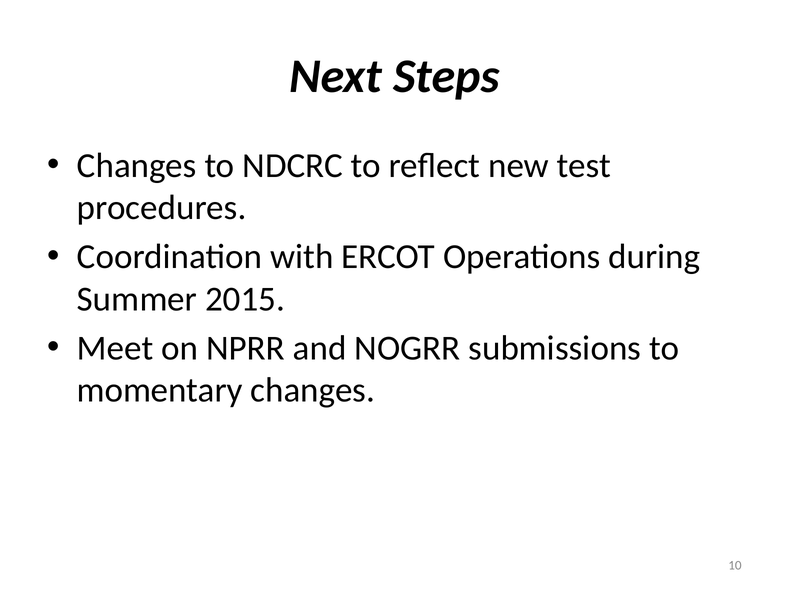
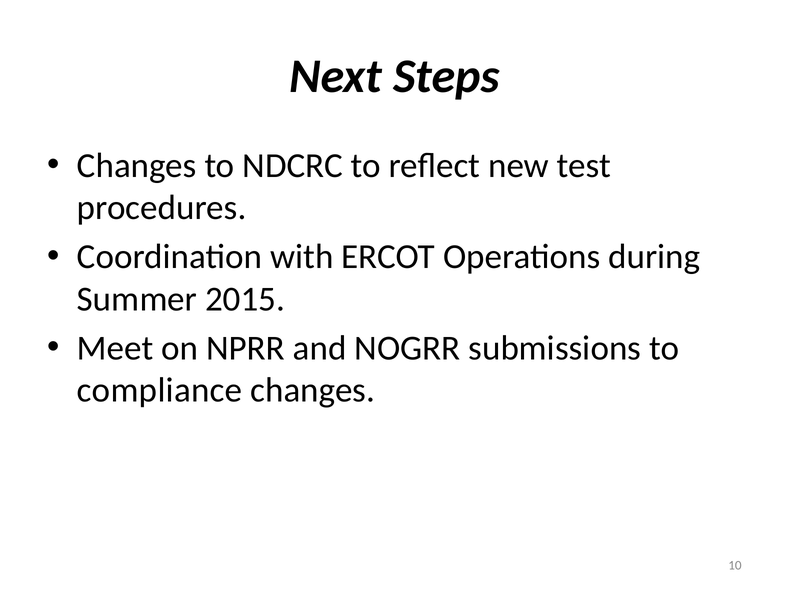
momentary: momentary -> compliance
